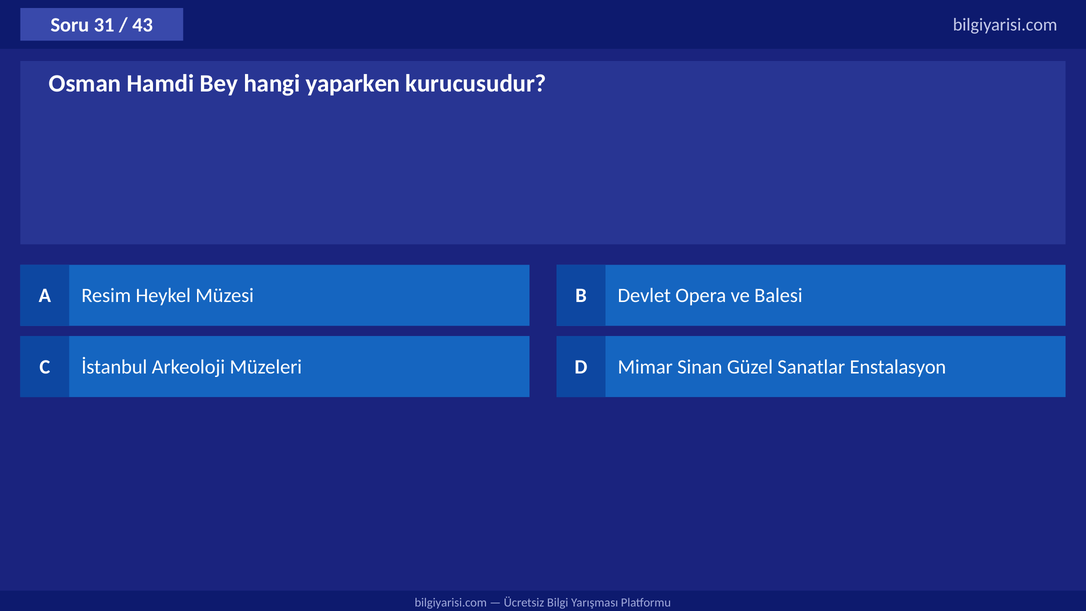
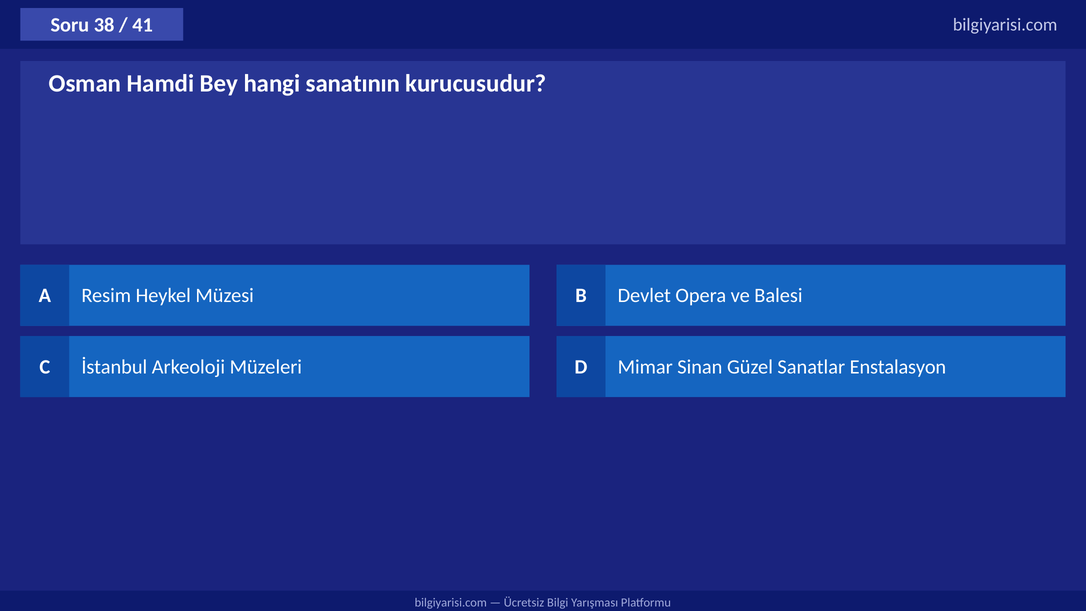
31: 31 -> 38
43: 43 -> 41
yaparken: yaparken -> sanatının
